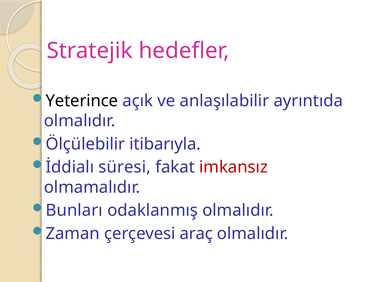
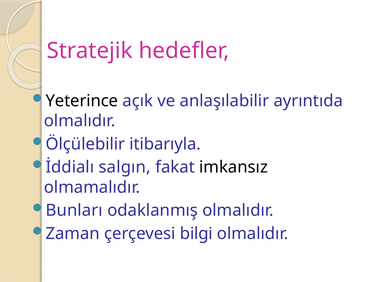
süresi: süresi -> salgın
imkansız colour: red -> black
araç: araç -> bilgi
